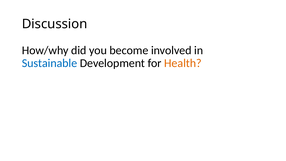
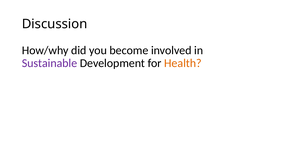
Sustainable colour: blue -> purple
